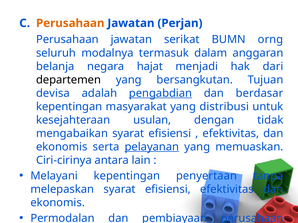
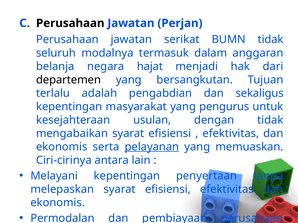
Perusahaan at (70, 23) colour: orange -> black
BUMN orng: orng -> tidak
devisa: devisa -> terlalu
pengabdian underline: present -> none
berdasar: berdasar -> sekaligus
distribusi: distribusi -> pengurus
